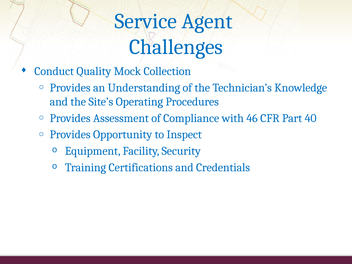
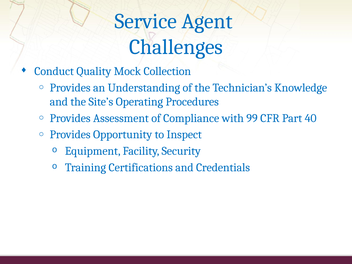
46: 46 -> 99
